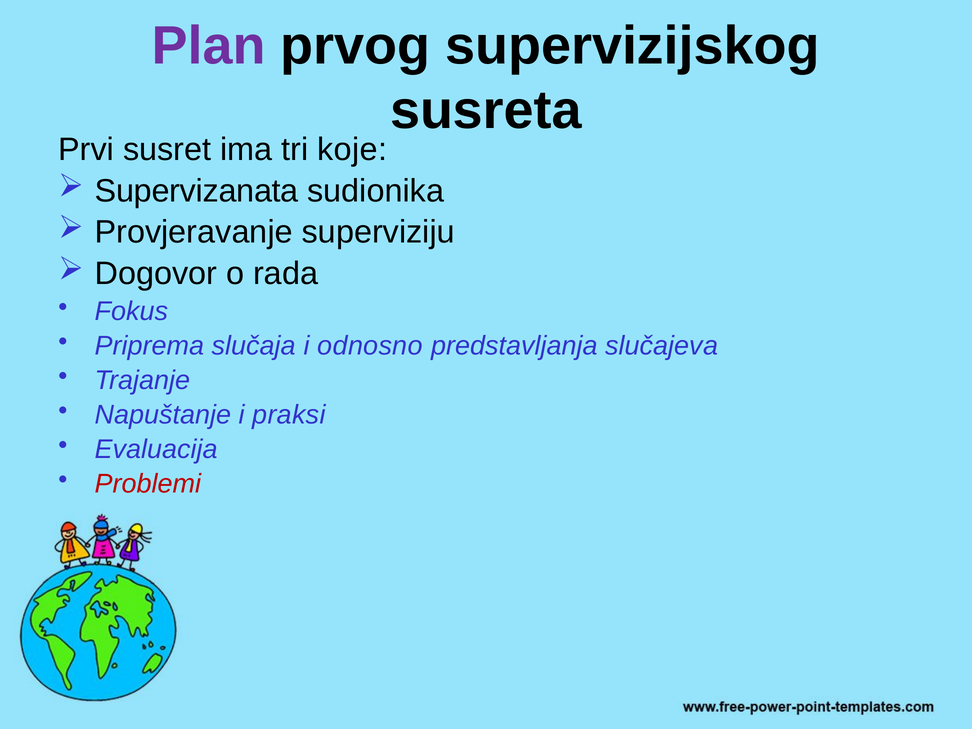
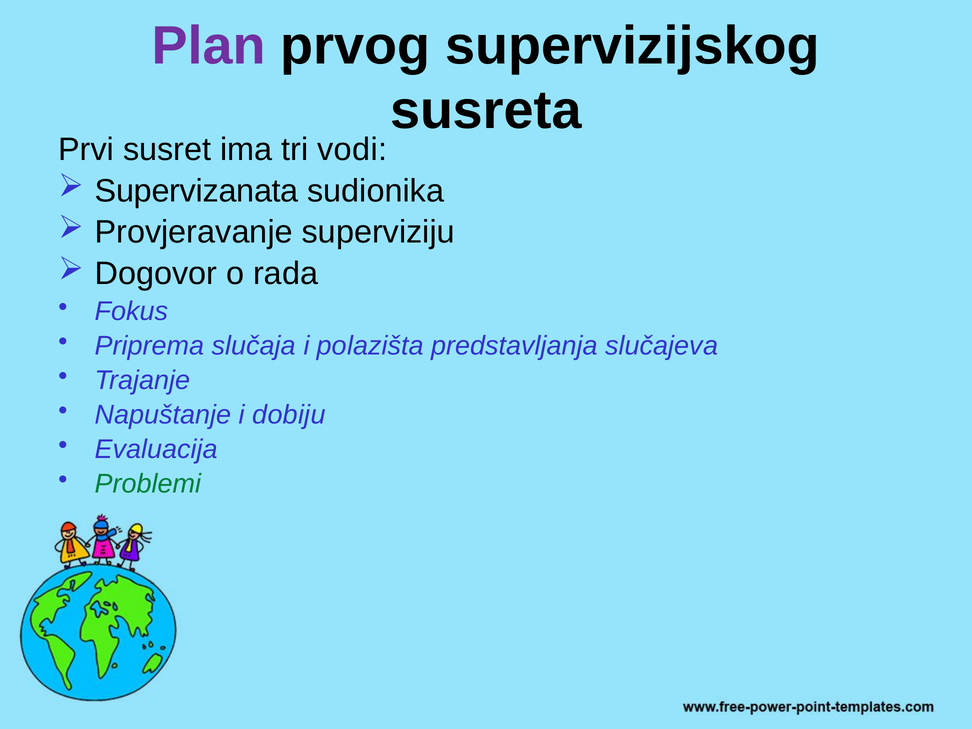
koje: koje -> vodi
odnosno: odnosno -> polazišta
praksi: praksi -> dobiju
Problemi colour: red -> green
